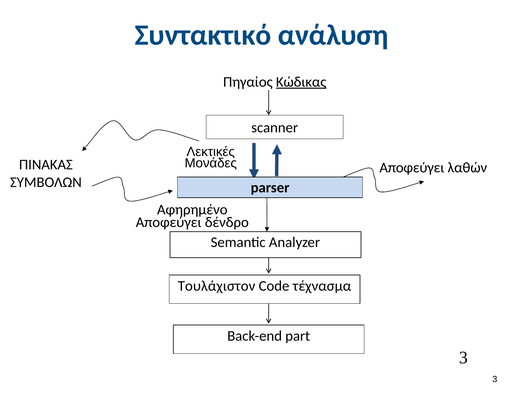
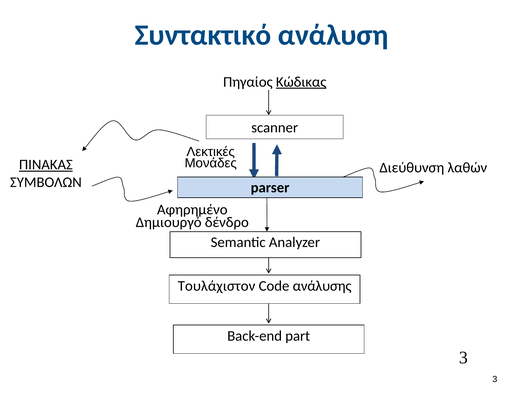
ΠΙΝΑΚΑΣ underline: none -> present
Αποφεύγει at (412, 168): Αποφεύγει -> Διεύθυνση
Αποφεύγει at (169, 222): Αποφεύγει -> Δημιουργό
τέχνασμα: τέχνασμα -> ανάλυσης
